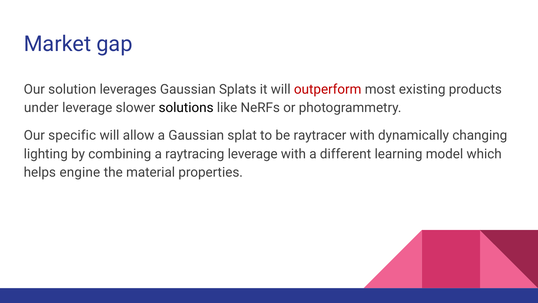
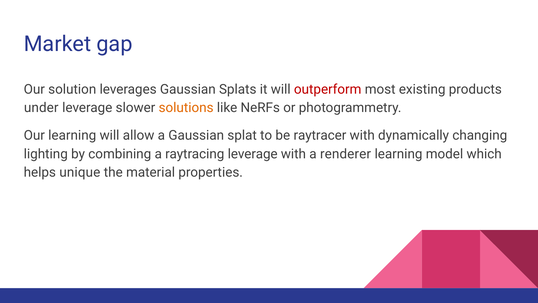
solutions colour: black -> orange
Our specific: specific -> learning
different: different -> renderer
engine: engine -> unique
